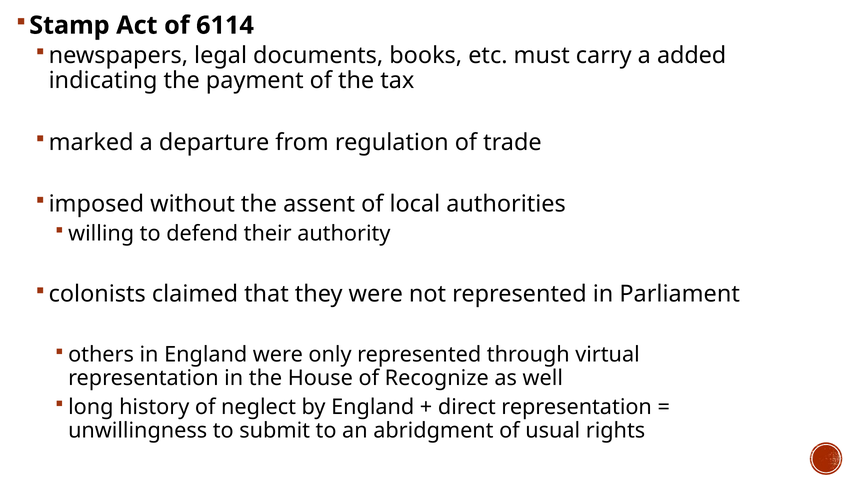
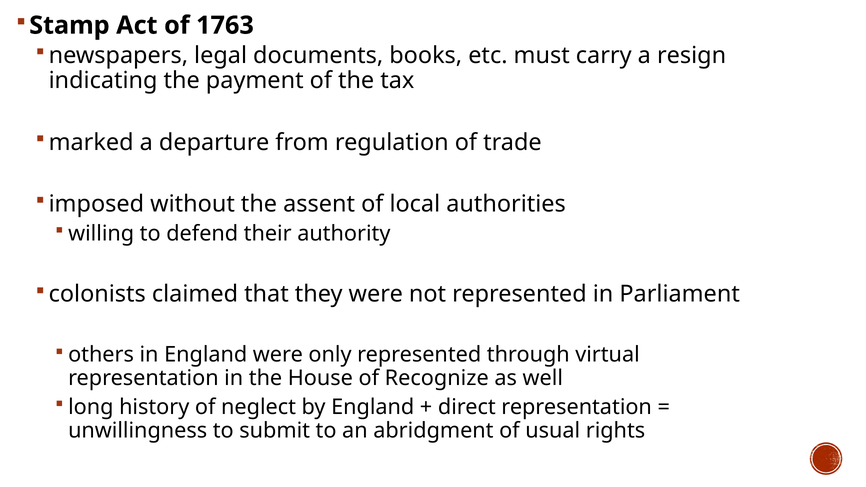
6114: 6114 -> 1763
added: added -> resign
